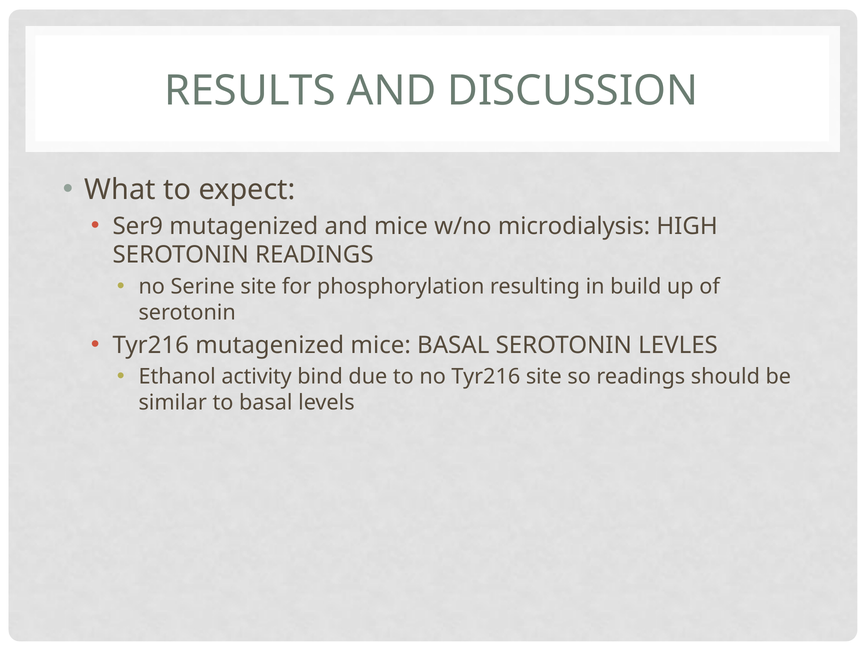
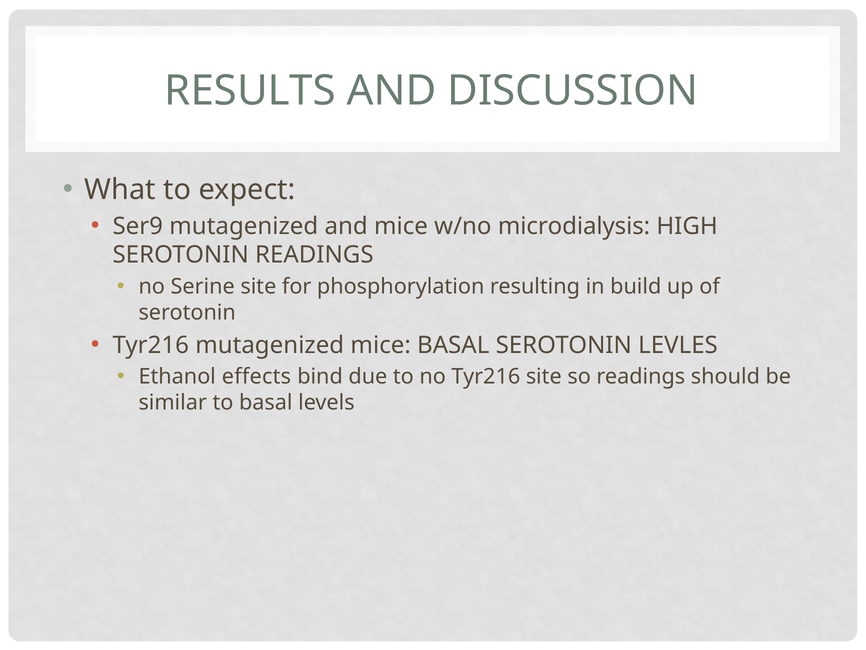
activity: activity -> effects
